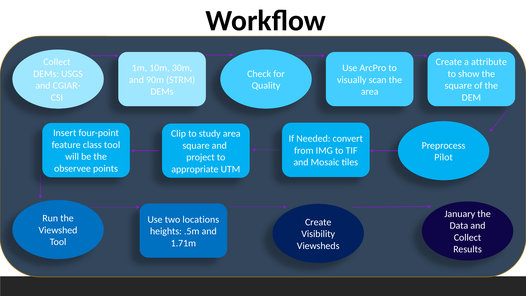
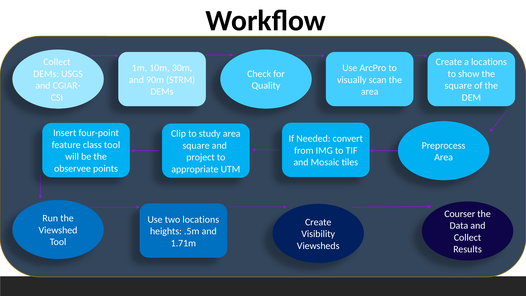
a attribute: attribute -> locations
Pilot at (444, 157): Pilot -> Area
January: January -> Courser
